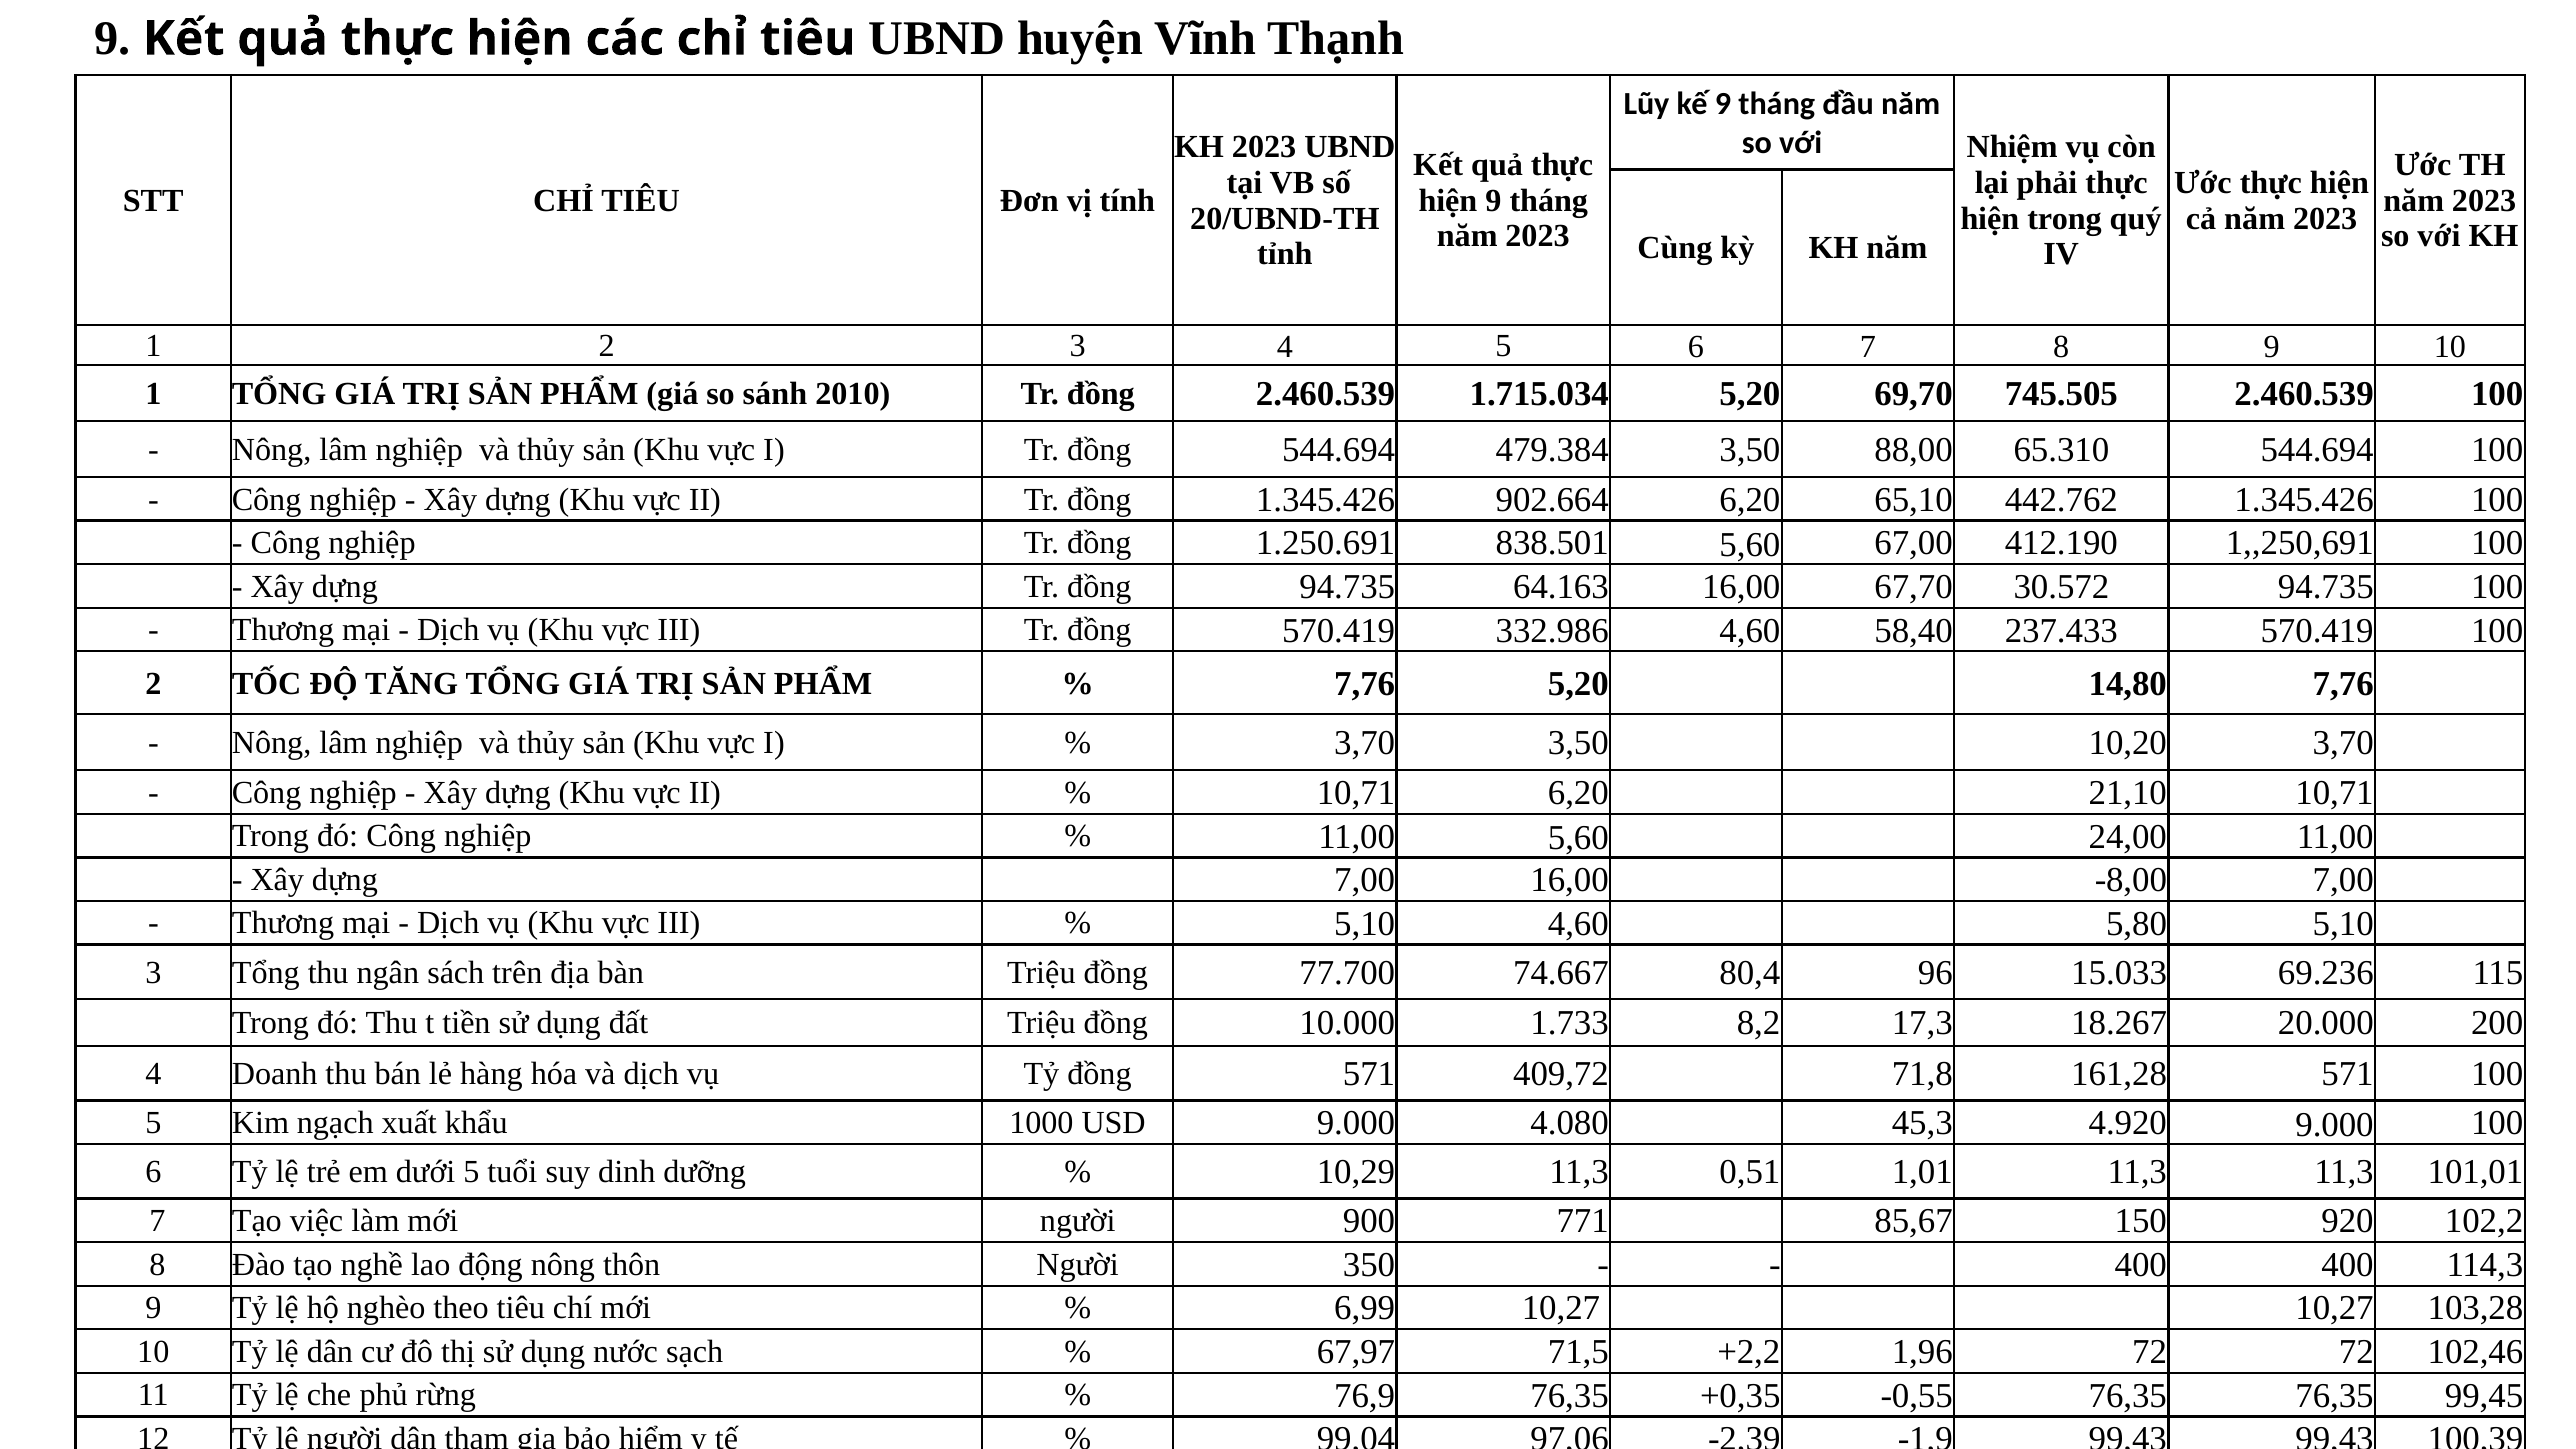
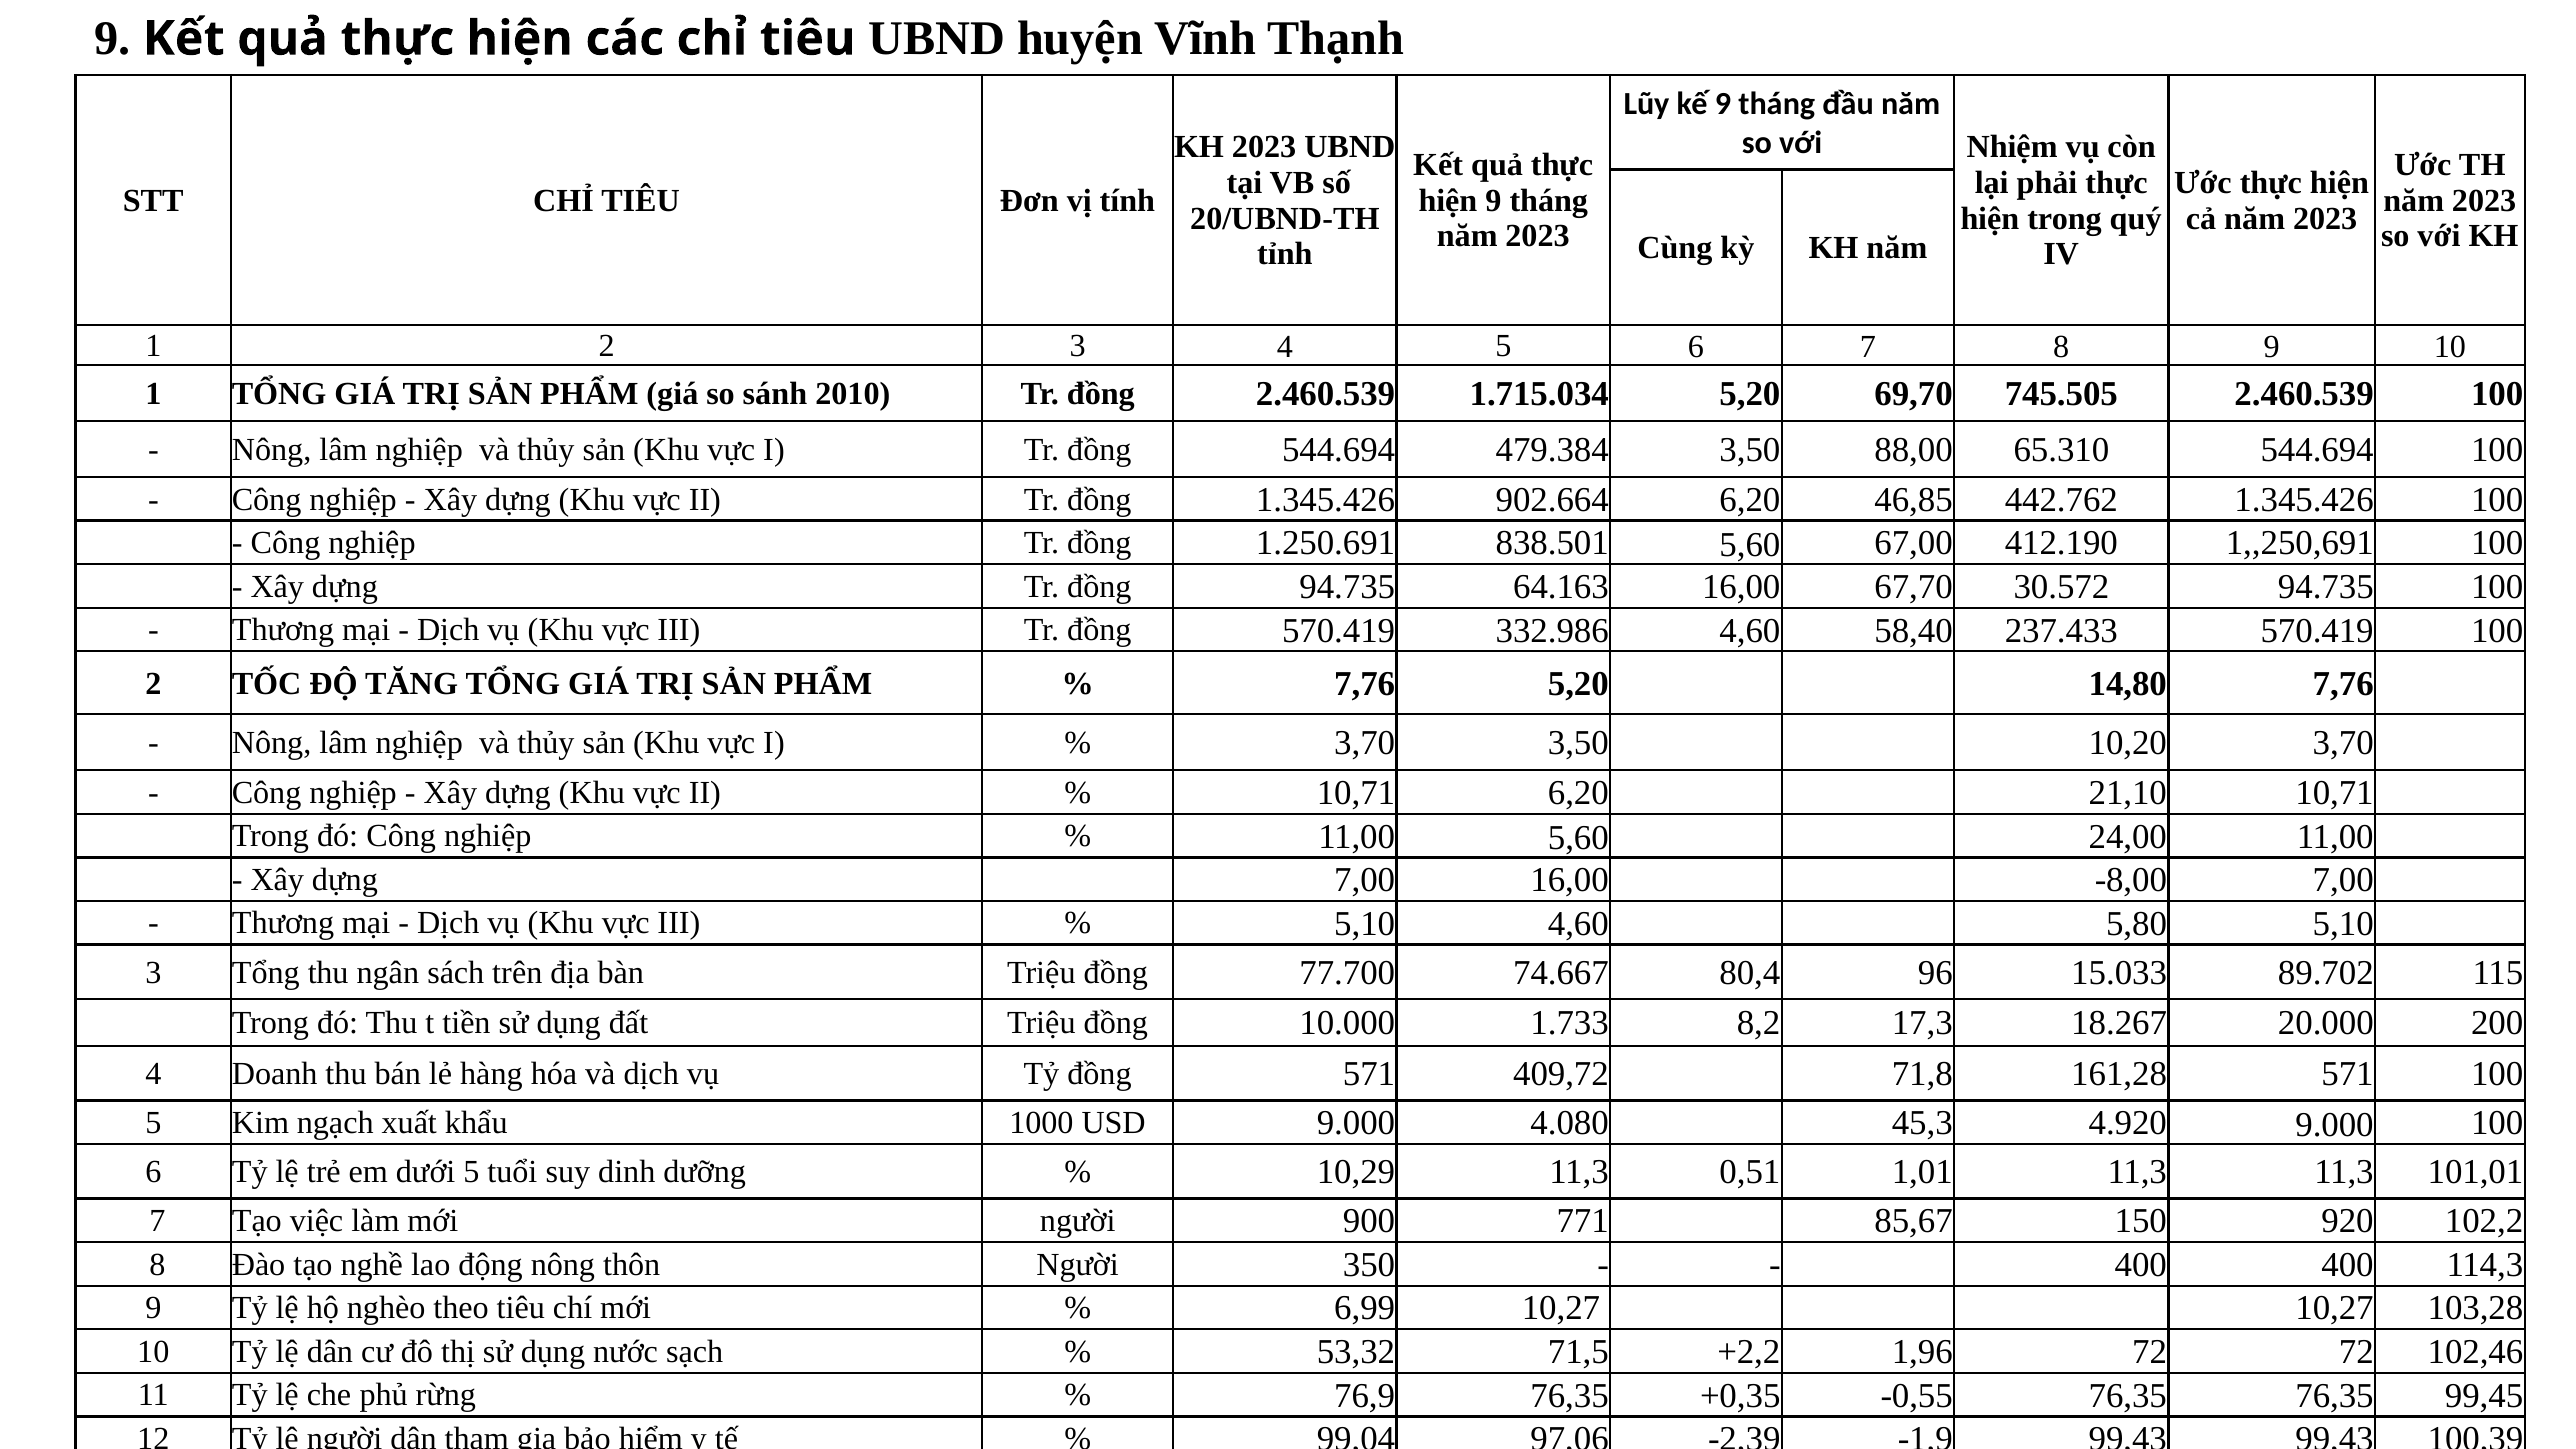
65,10: 65,10 -> 46,85
69.236: 69.236 -> 89.702
67,97: 67,97 -> 53,32
